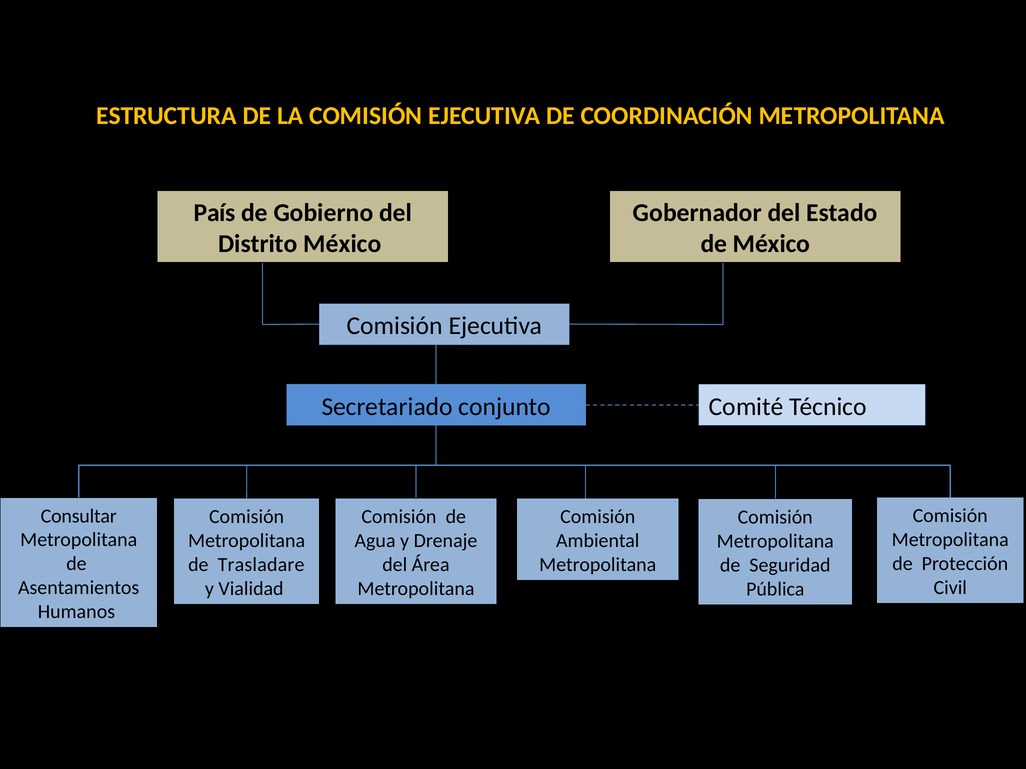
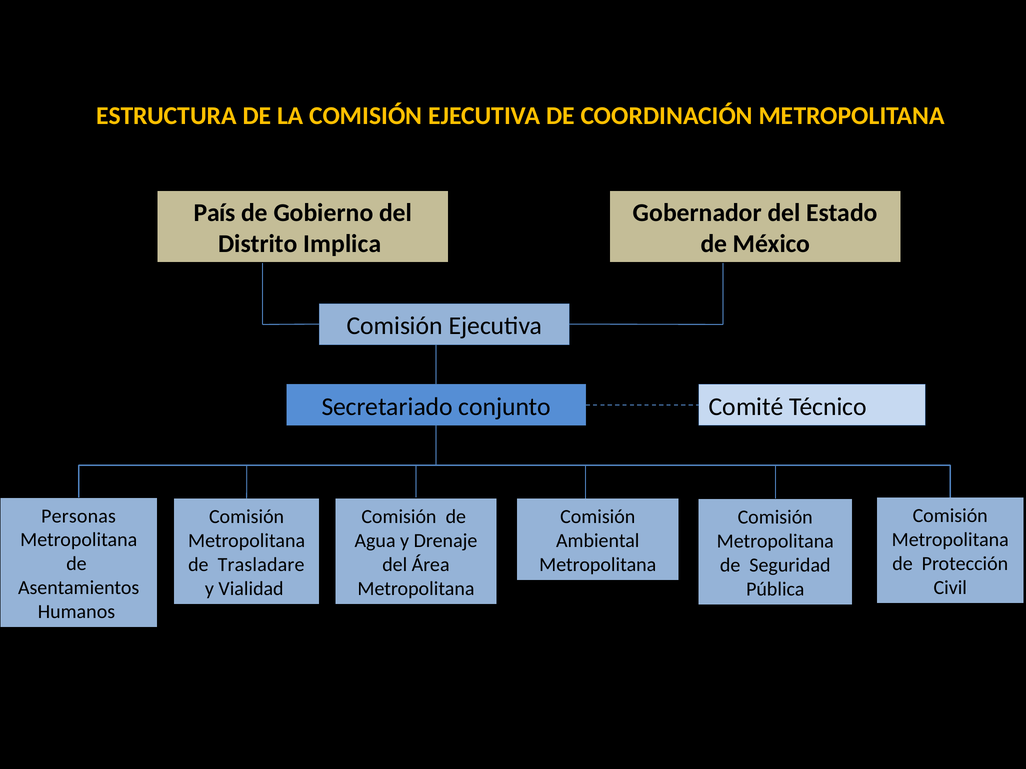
Distrito México: México -> Implica
Consultar: Consultar -> Personas
